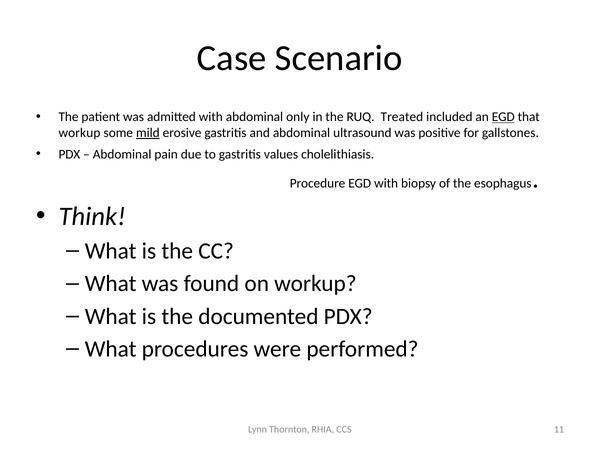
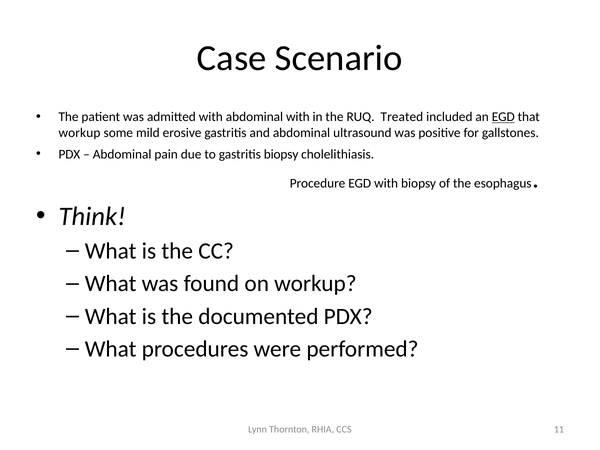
abdominal only: only -> with
mild underline: present -> none
gastritis values: values -> biopsy
